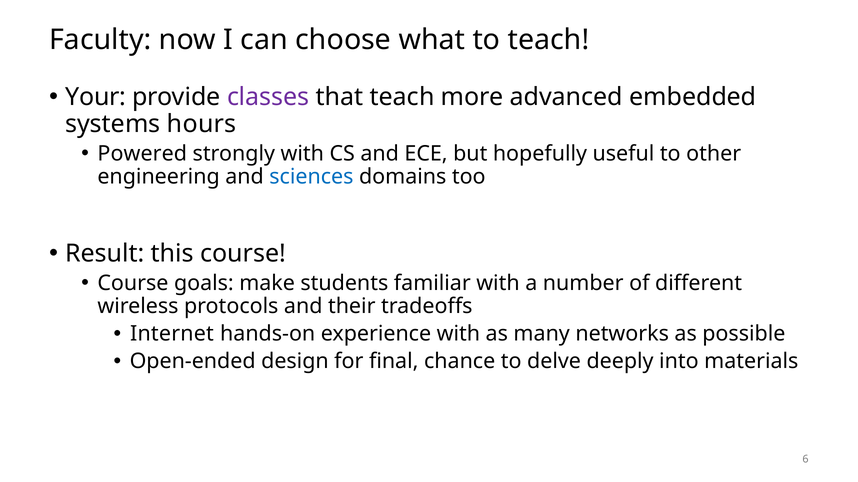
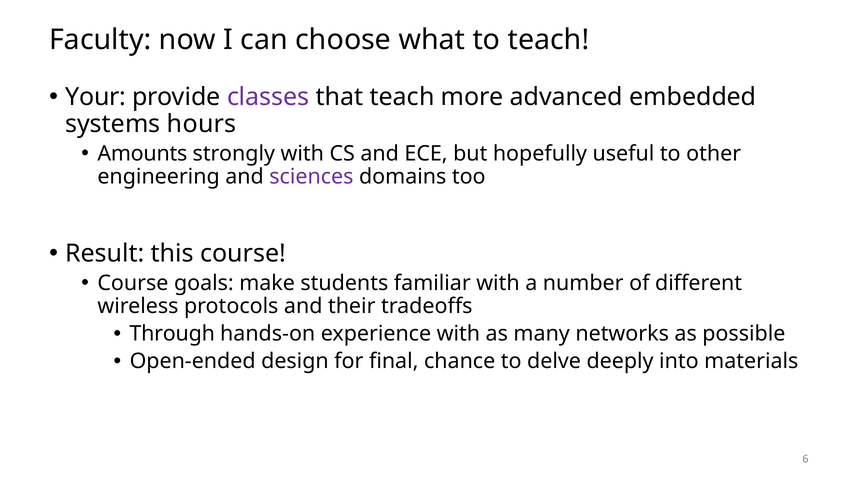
Powered: Powered -> Amounts
sciences colour: blue -> purple
Internet: Internet -> Through
